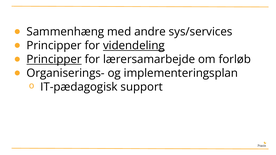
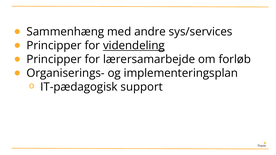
Principper at (54, 59) underline: present -> none
